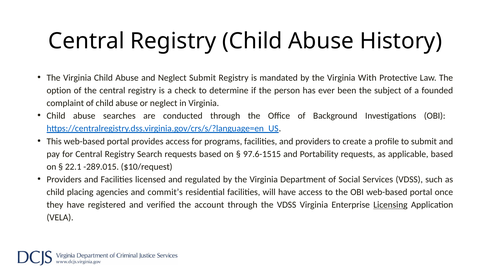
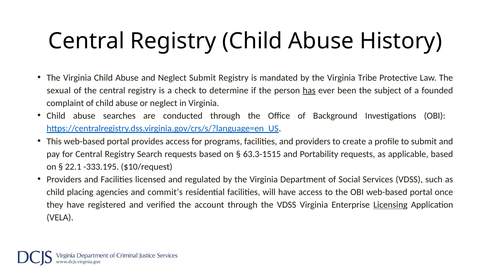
With: With -> Tribe
option: option -> sexual
has underline: none -> present
97.6-1515: 97.6-1515 -> 63.3-1515
-289.015: -289.015 -> -333.195
